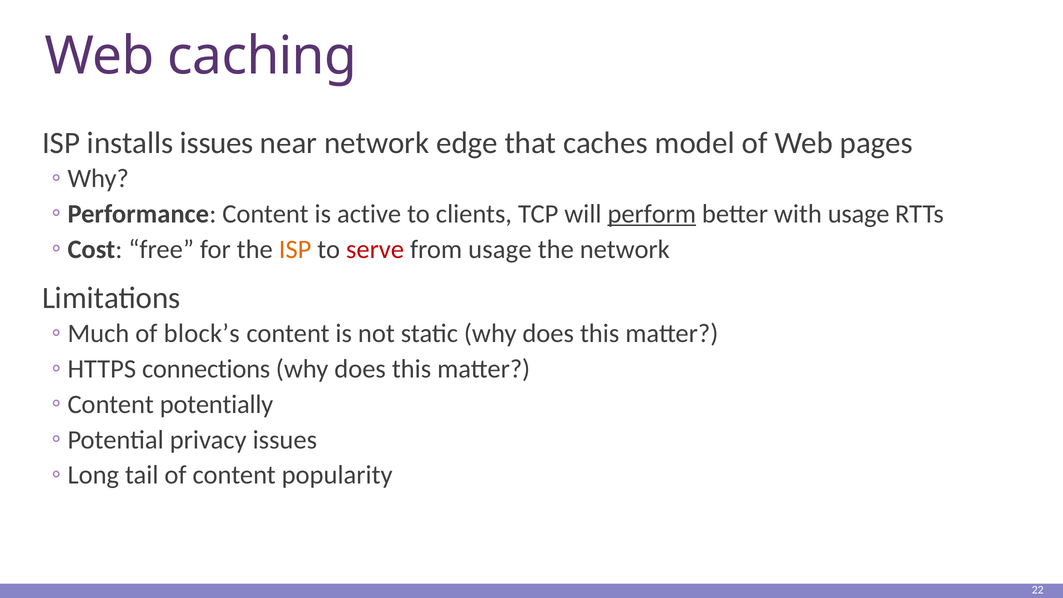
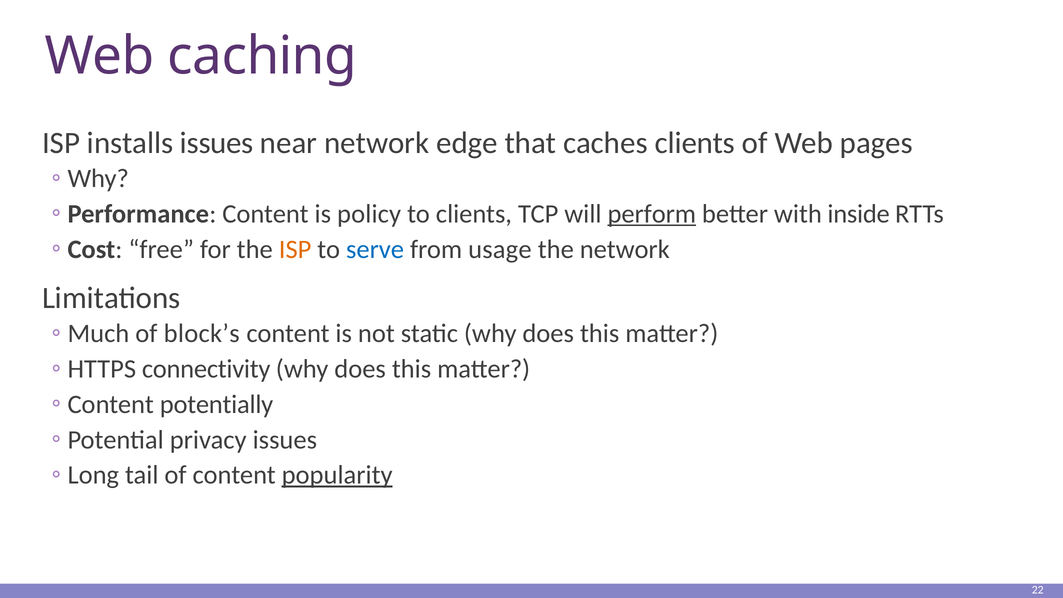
caches model: model -> clients
active: active -> policy
with usage: usage -> inside
serve colour: red -> blue
connections: connections -> connectivity
popularity underline: none -> present
